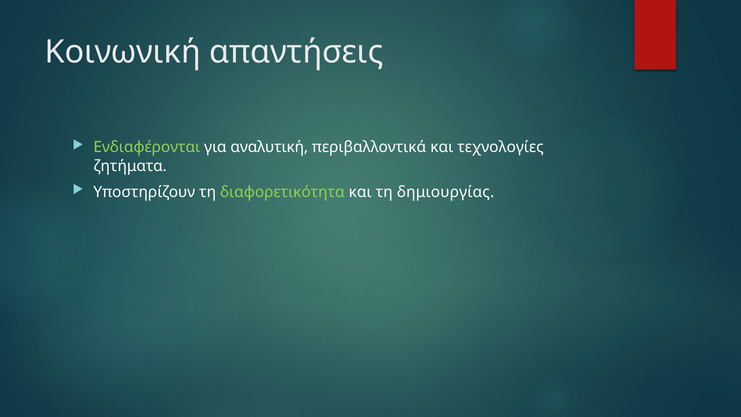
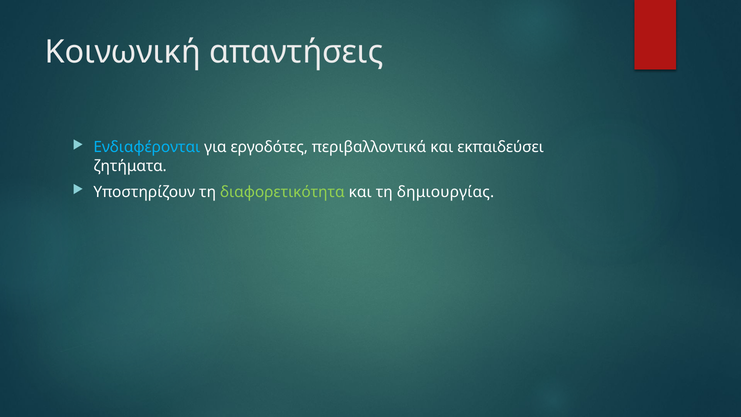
Ενδιαφέρονται colour: light green -> light blue
αναλυτική: αναλυτική -> εργοδότες
τεχνολογίες: τεχνολογίες -> εκπαιδεύσει
